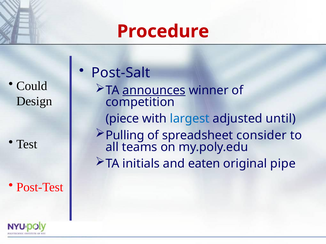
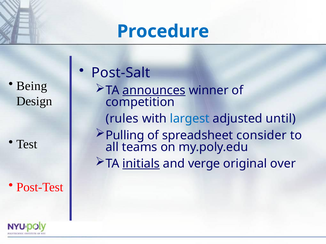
Procedure colour: red -> blue
Could: Could -> Being
piece: piece -> rules
initials underline: none -> present
eaten: eaten -> verge
pipe: pipe -> over
